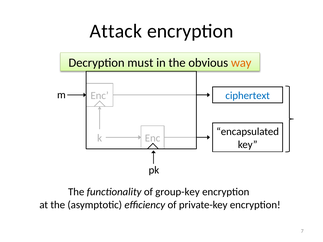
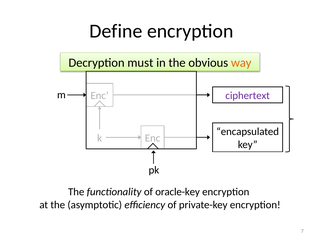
Attack: Attack -> Define
ciphertext colour: blue -> purple
group-key: group-key -> oracle-key
